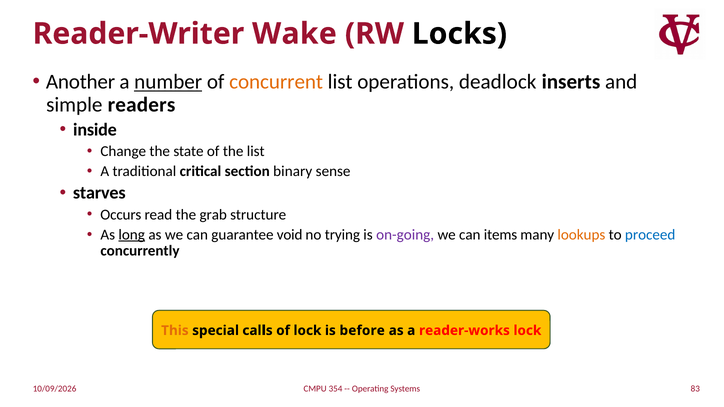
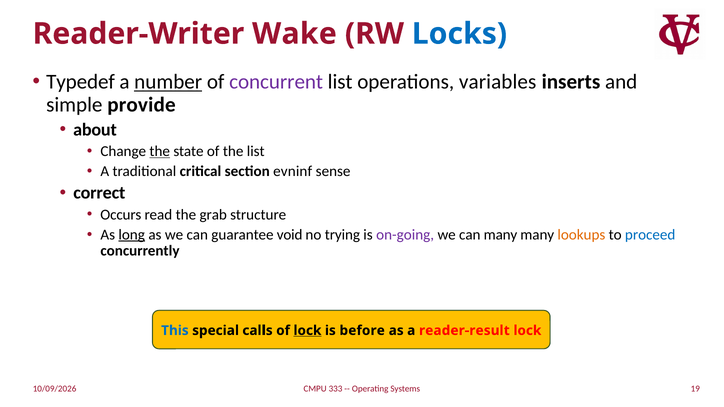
Locks colour: black -> blue
Another: Another -> Typedef
concurrent colour: orange -> purple
deadlock: deadlock -> variables
readers: readers -> provide
inside: inside -> about
the at (160, 151) underline: none -> present
binary: binary -> evninf
starves: starves -> correct
can items: items -> many
This colour: orange -> blue
lock at (307, 331) underline: none -> present
reader-works: reader-works -> reader-result
354: 354 -> 333
83: 83 -> 19
